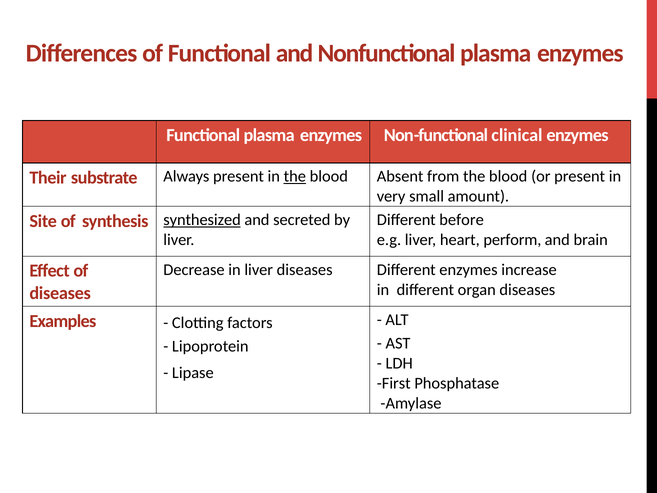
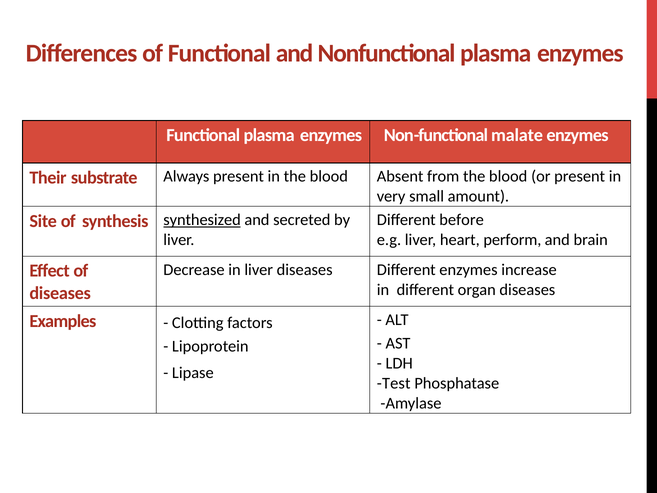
clinical: clinical -> malate
the at (295, 176) underline: present -> none
First: First -> Test
